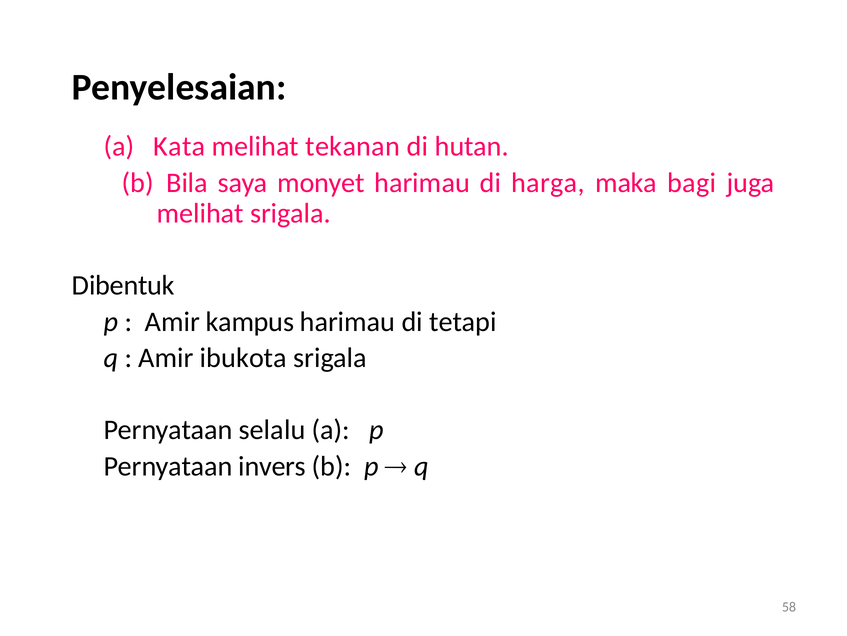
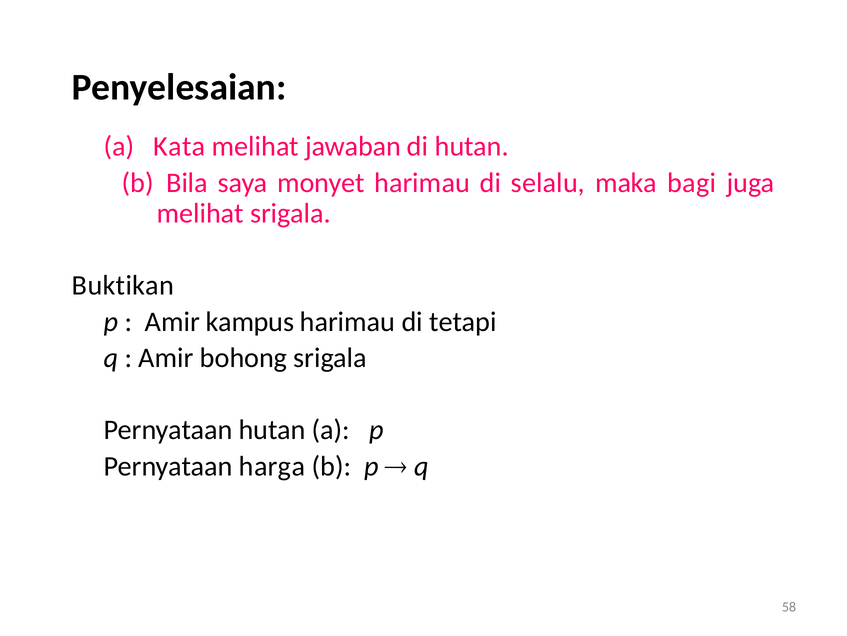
tekanan: tekanan -> jawaban
harga: harga -> selalu
Dibentuk: Dibentuk -> Buktikan
ibukota: ibukota -> bohong
Pernyataan selalu: selalu -> hutan
invers: invers -> harga
